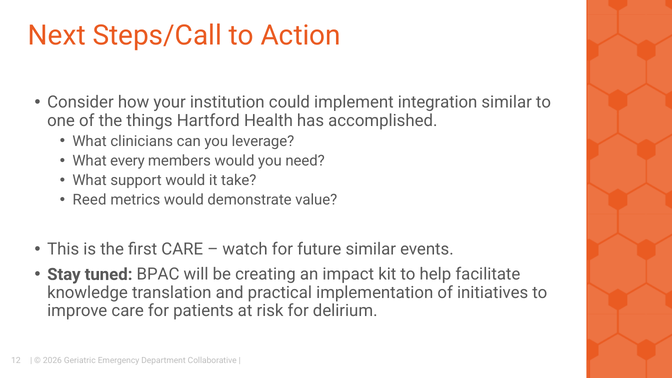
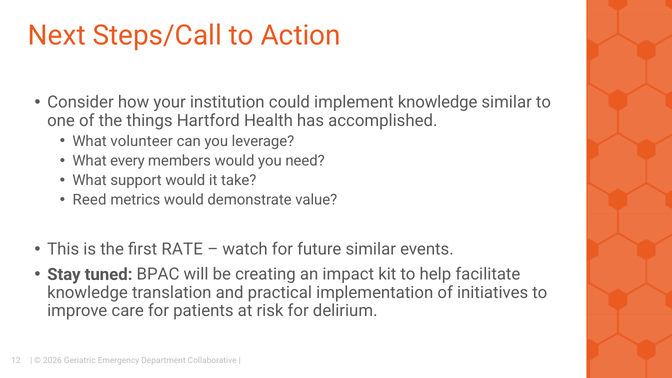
implement integration: integration -> knowledge
clinicians: clinicians -> volunteer
first CARE: CARE -> RATE
